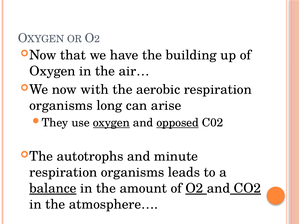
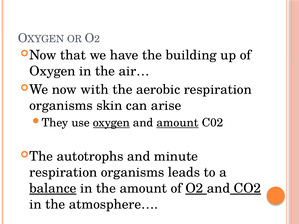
long: long -> skin
and opposed: opposed -> amount
